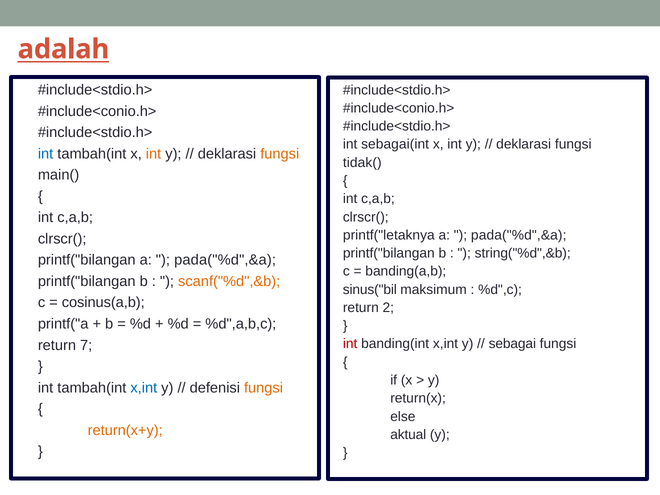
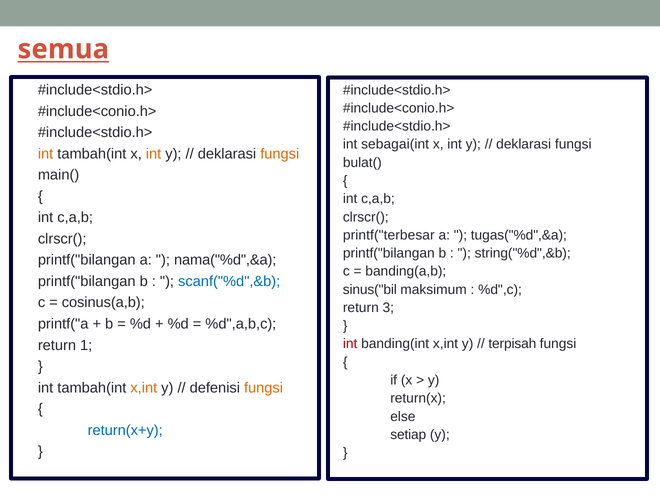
adalah: adalah -> semua
int at (46, 154) colour: blue -> orange
tidak(: tidak( -> bulat(
printf("letaknya: printf("letaknya -> printf("terbesar
pada("%d",&a at (519, 235): pada("%d",&a -> tugas("%d",&a
pada("%d",&a at (225, 260): pada("%d",&a -> nama("%d",&a
scanf("%d",&b colour: orange -> blue
2: 2 -> 3
sebagai: sebagai -> terpisah
7: 7 -> 1
x,int at (144, 388) colour: blue -> orange
return(x+y colour: orange -> blue
aktual: aktual -> setiap
